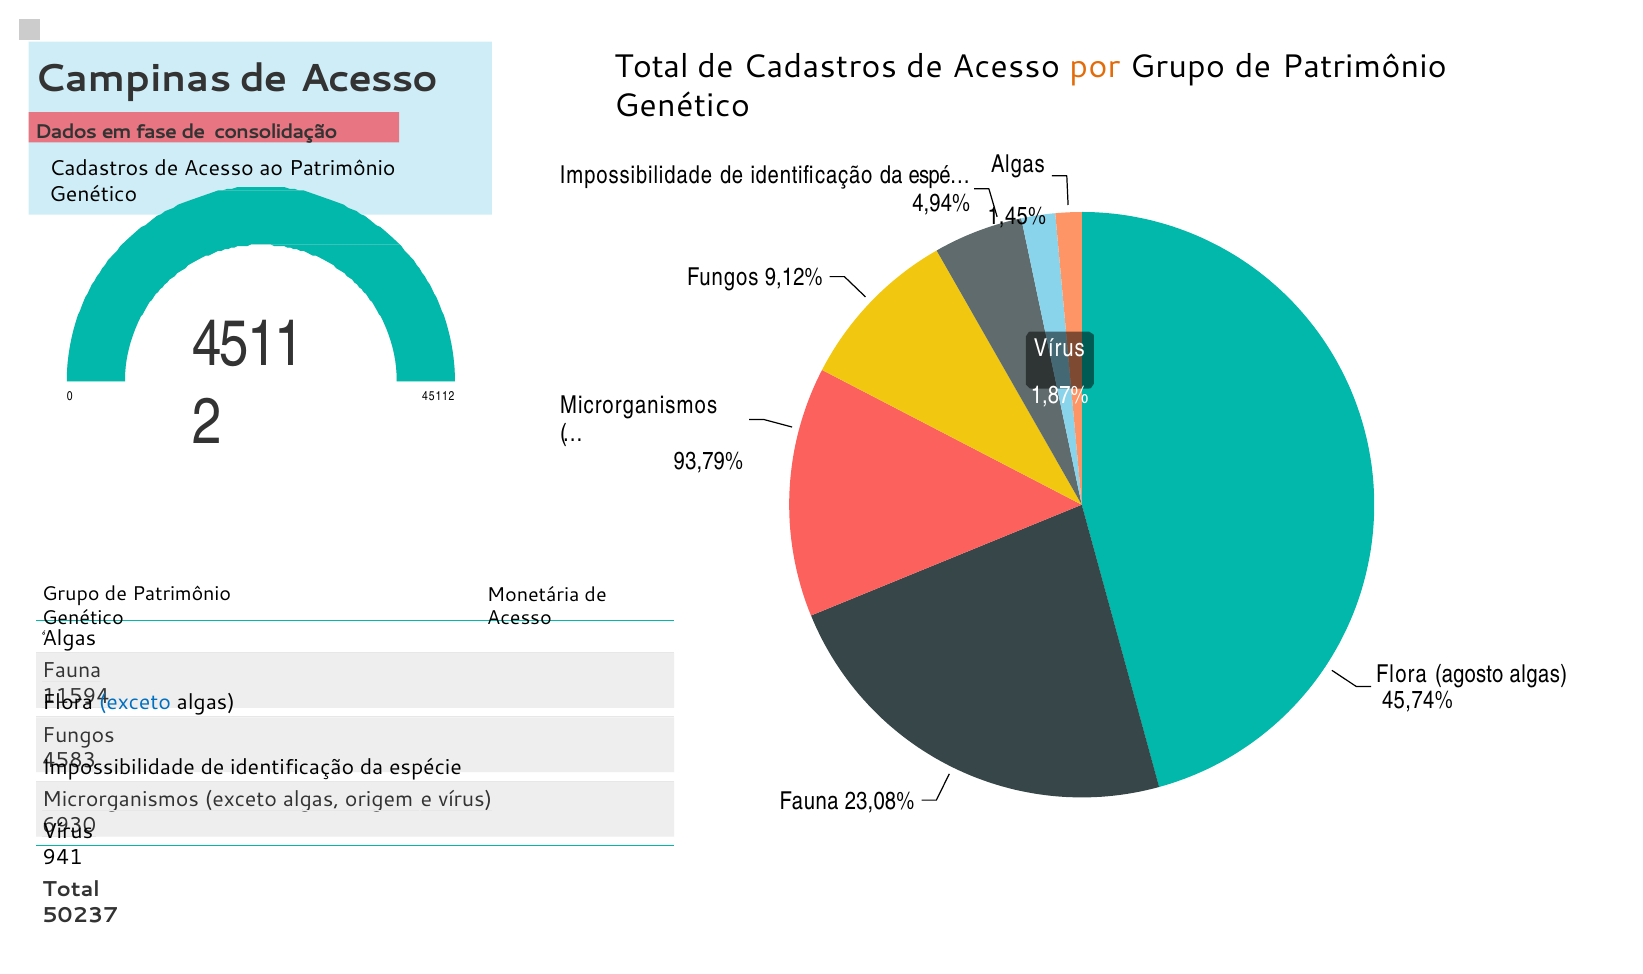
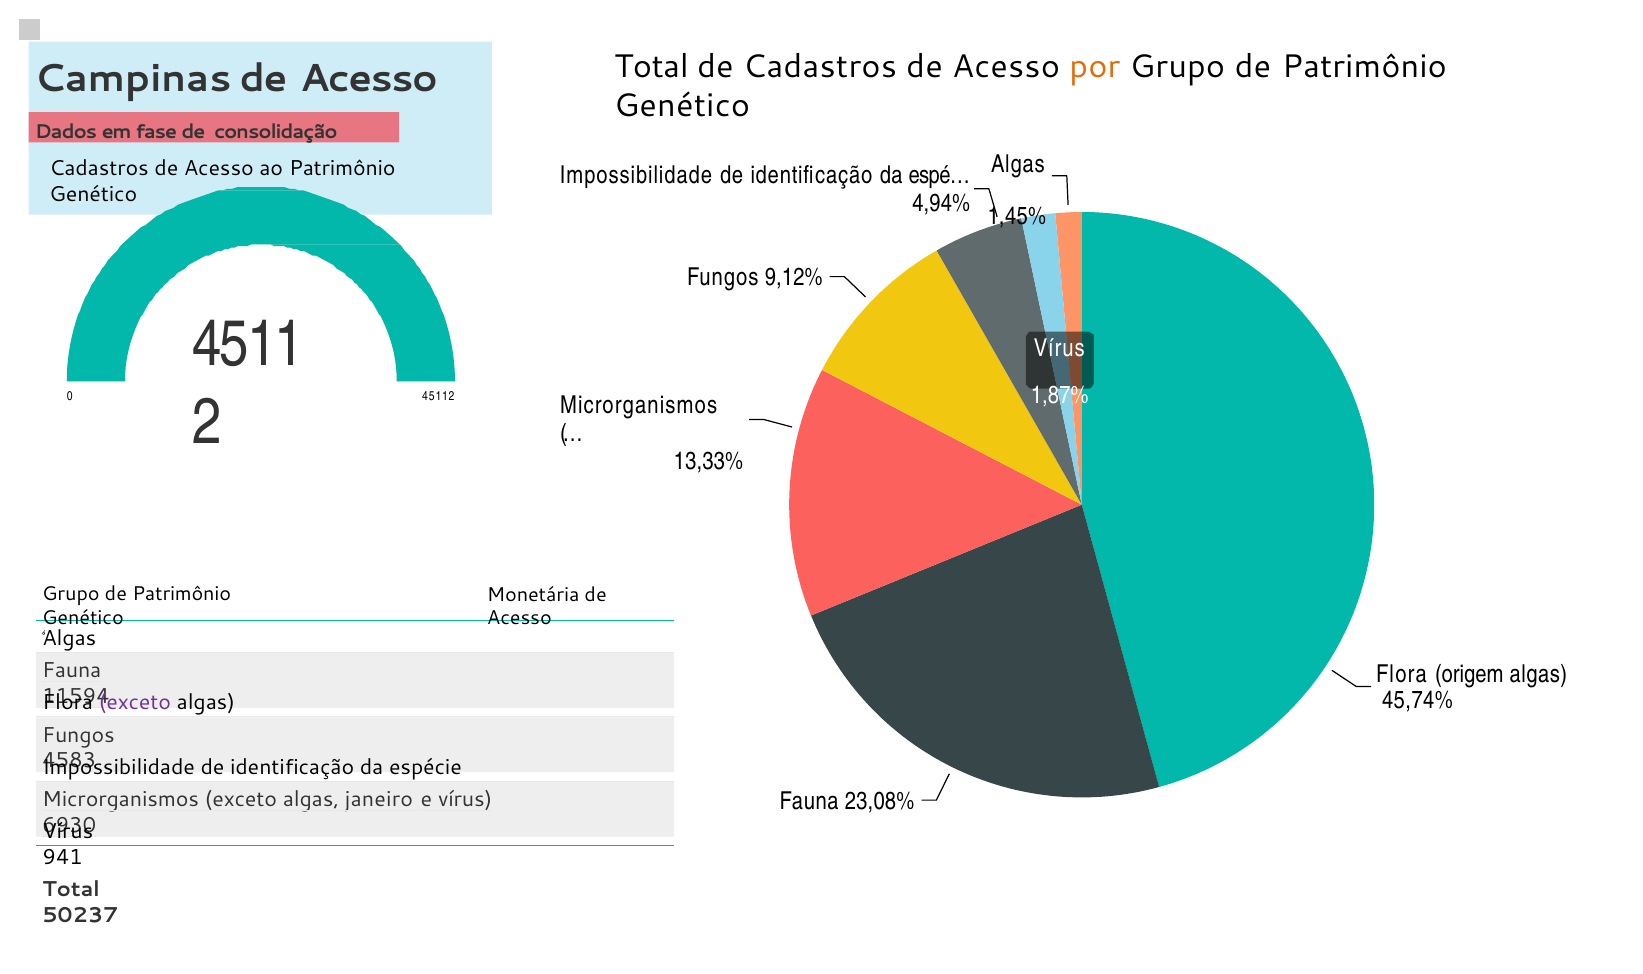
93,79%: 93,79% -> 13,33%
agosto: agosto -> origem
exceto at (135, 703) colour: blue -> purple
origem: origem -> janeiro
